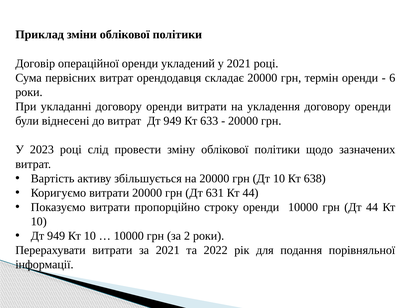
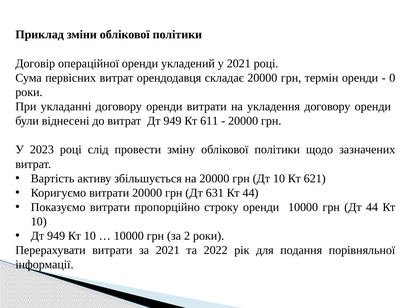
6: 6 -> 0
633: 633 -> 611
638: 638 -> 621
